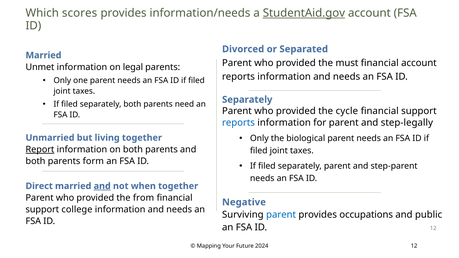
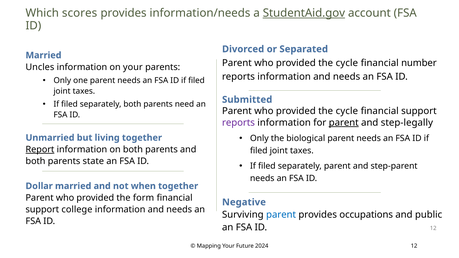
must at (347, 63): must -> cycle
financial account: account -> number
Unmet: Unmet -> Uncles
on legal: legal -> your
Separately at (247, 100): Separately -> Submitted
reports at (238, 123) colour: blue -> purple
parent at (344, 123) underline: none -> present
form: form -> state
Direct: Direct -> Dollar
and at (102, 186) underline: present -> none
from: from -> form
